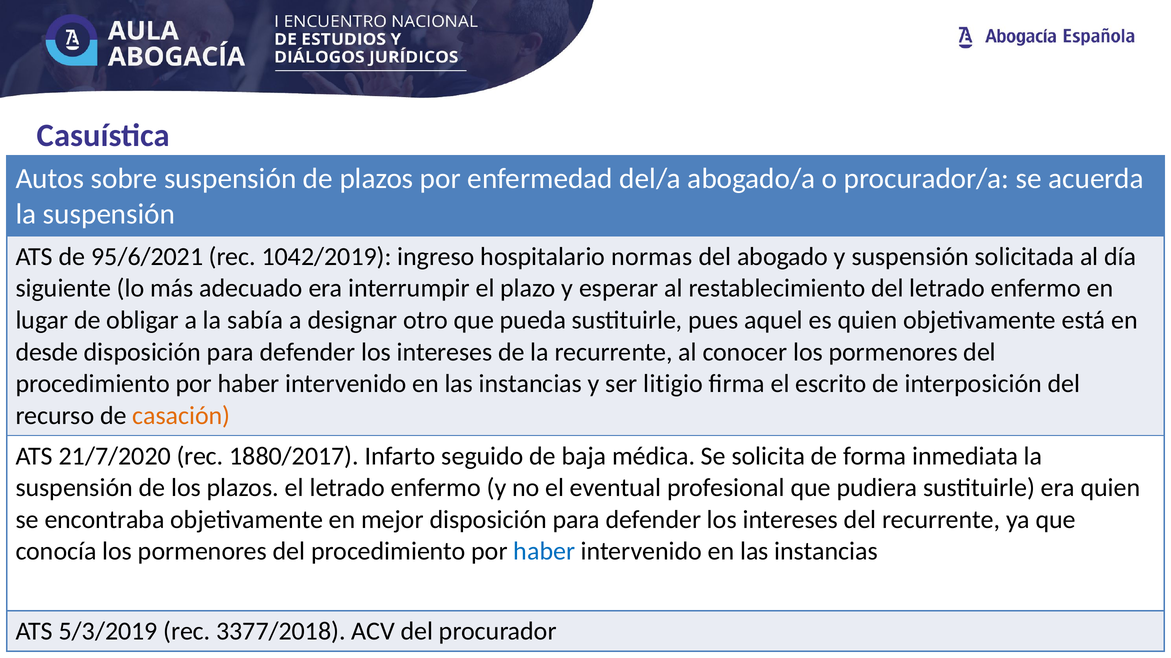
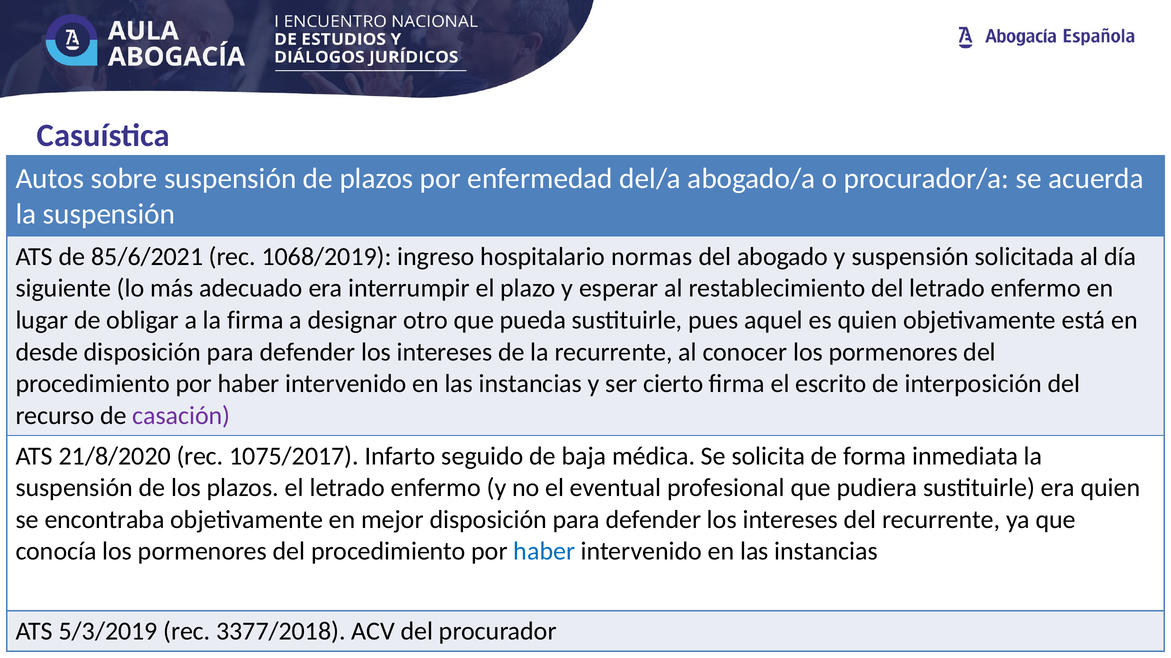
95/6/2021: 95/6/2021 -> 85/6/2021
1042/2019: 1042/2019 -> 1068/2019
la sabía: sabía -> firma
litigio: litigio -> cierto
casación colour: orange -> purple
21/7/2020: 21/7/2020 -> 21/8/2020
1880/2017: 1880/2017 -> 1075/2017
